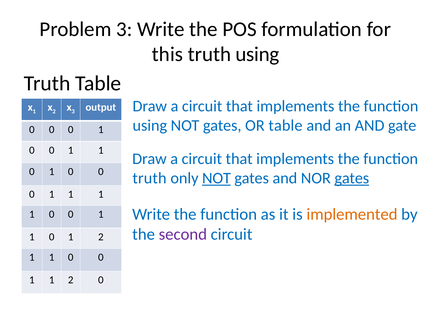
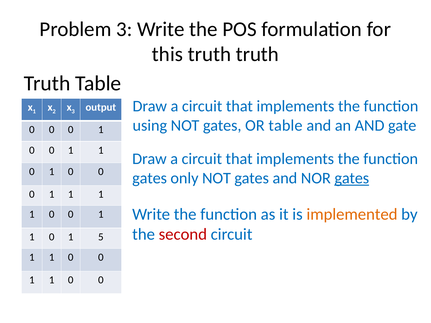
this truth using: using -> truth
truth at (149, 178): truth -> gates
NOT at (217, 178) underline: present -> none
second colour: purple -> red
0 1 2: 2 -> 5
2 at (71, 280): 2 -> 0
